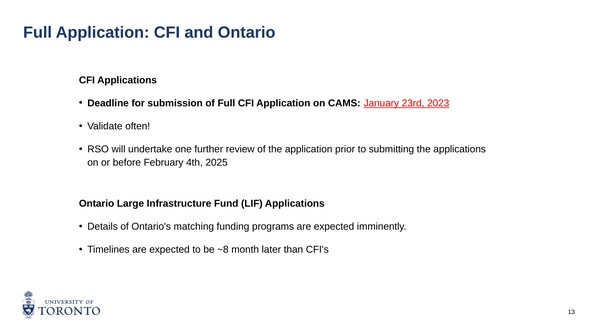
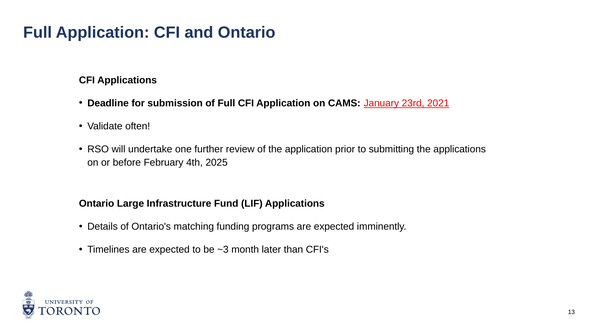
2023: 2023 -> 2021
~8: ~8 -> ~3
